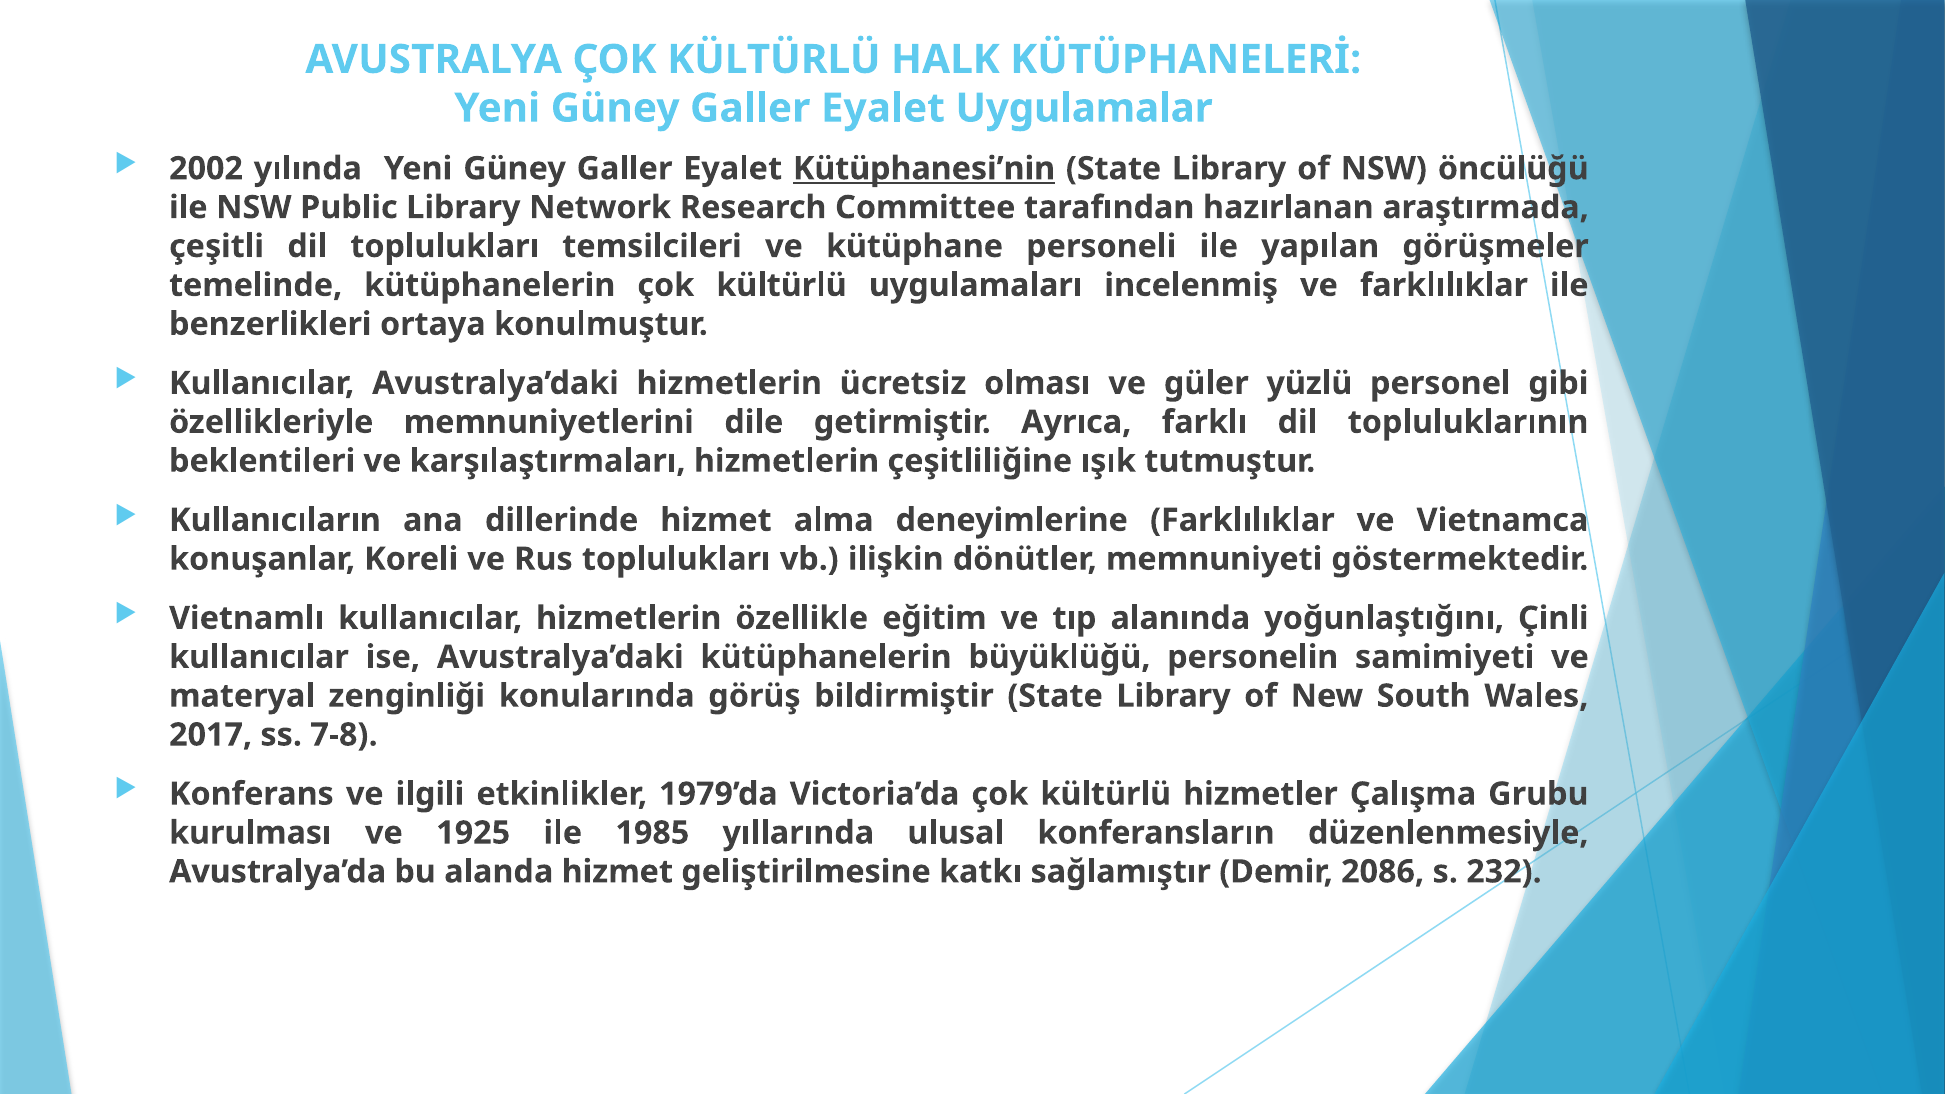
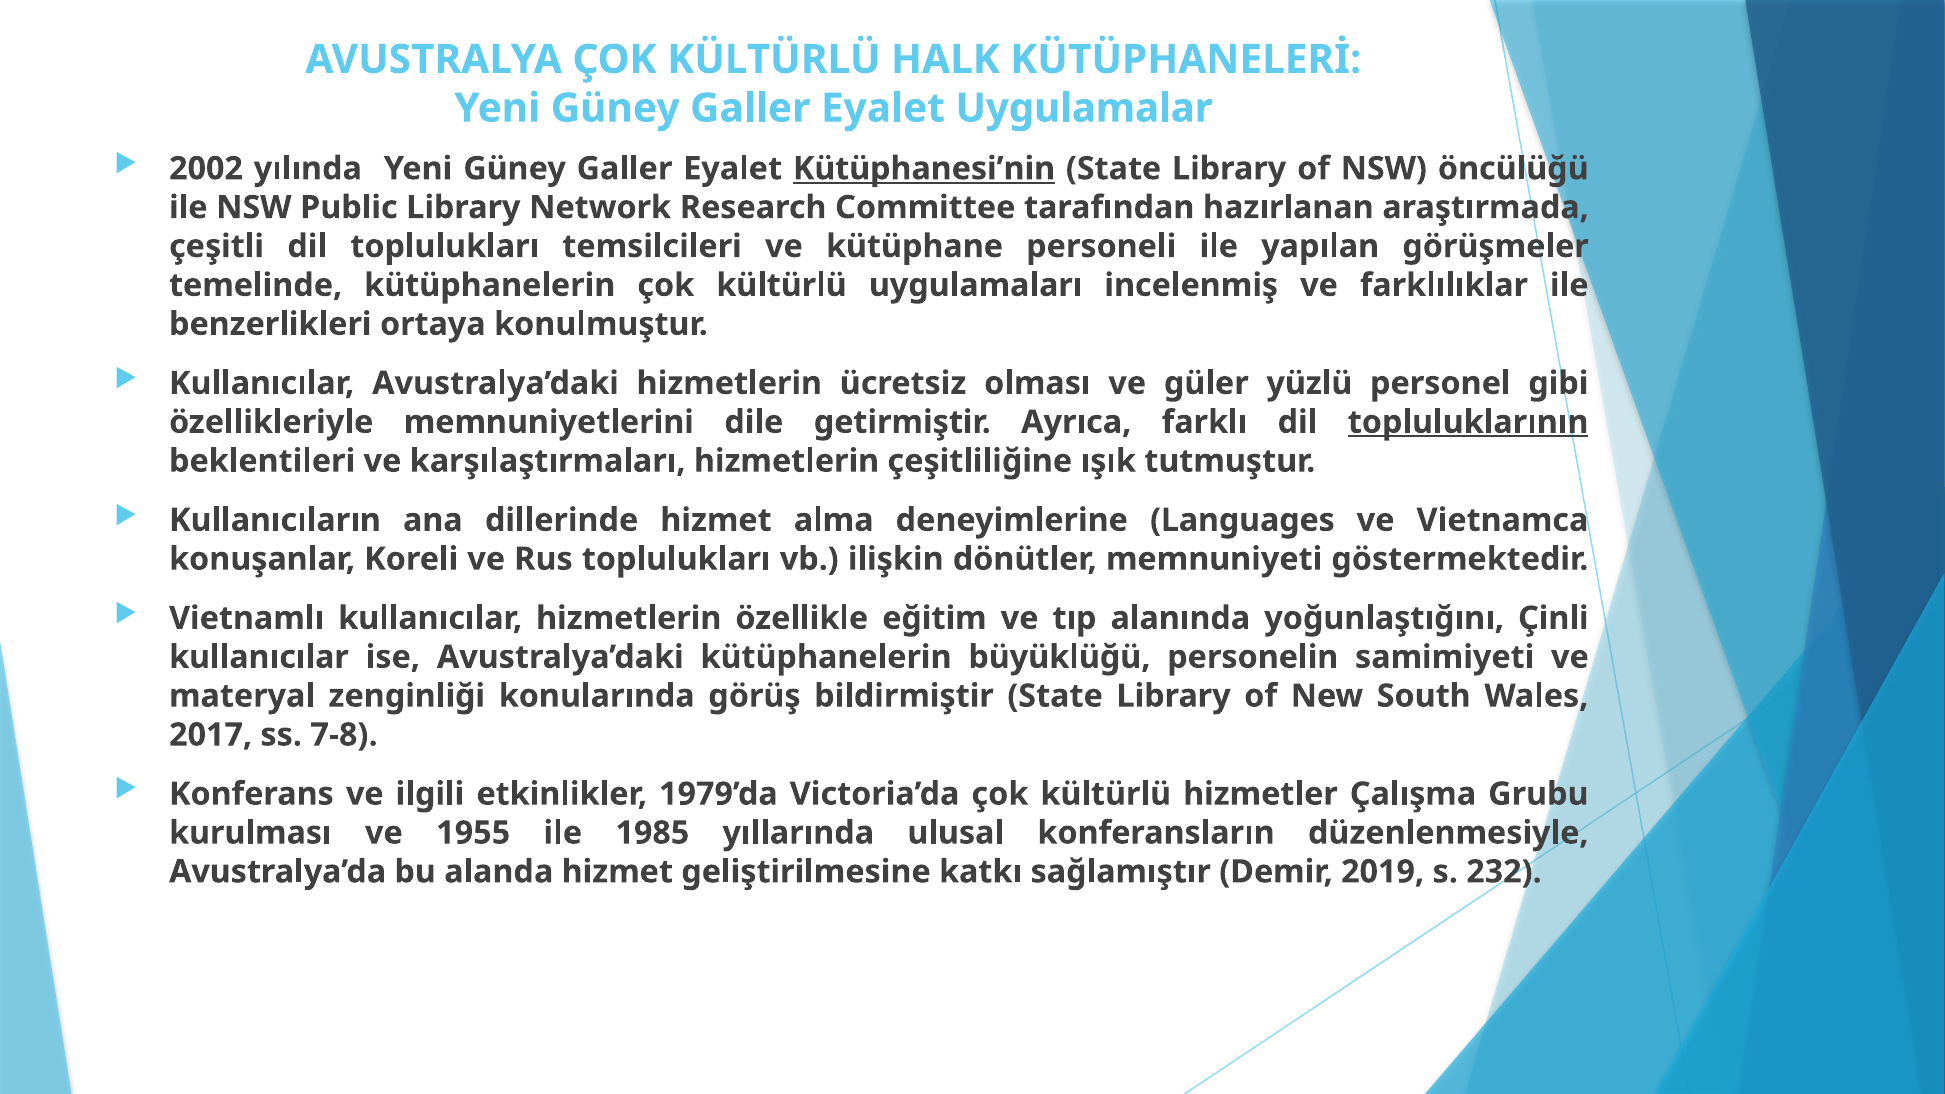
topluluklarının underline: none -> present
deneyimlerine Farklılıklar: Farklılıklar -> Languages
1925: 1925 -> 1955
2086: 2086 -> 2019
